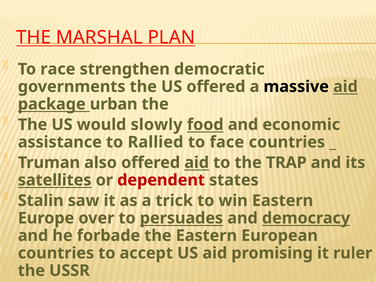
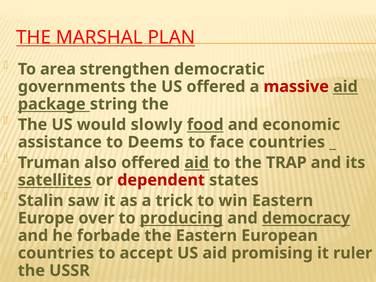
race: race -> area
massive colour: black -> red
urban: urban -> string
Rallied: Rallied -> Deems
persuades: persuades -> producing
